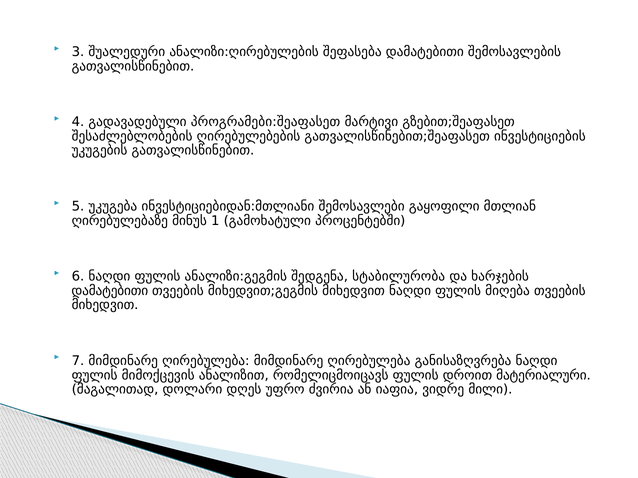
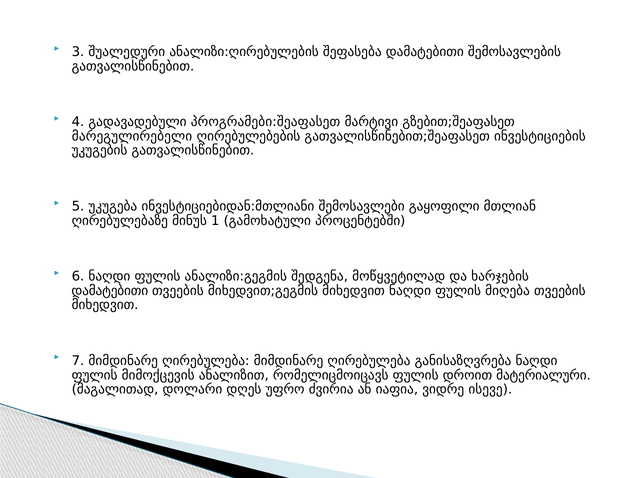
შესაძლებლობების: შესაძლებლობების -> მარეგულირებელი
სტაბილურობა: სტაბილურობა -> მოწყვეტილად
მილი: მილი -> ისევე
